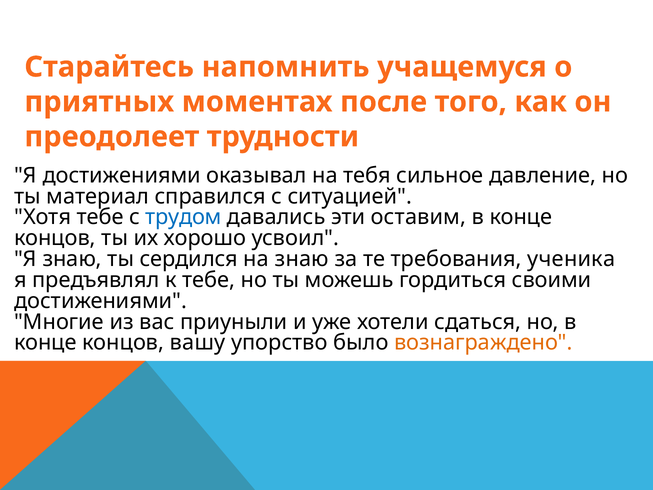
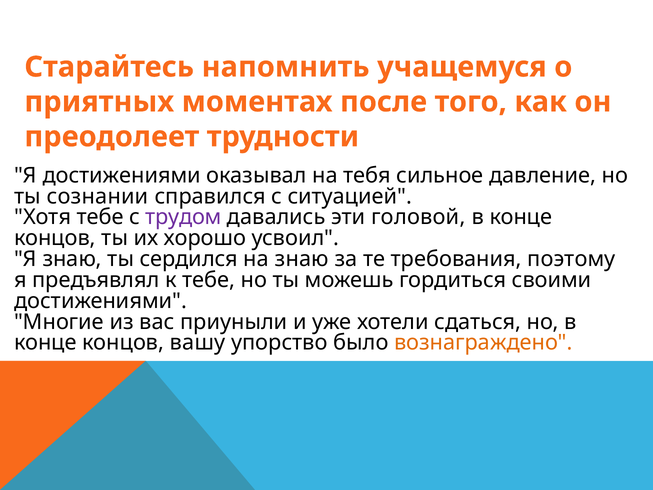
материал: материал -> сознании
трудом colour: blue -> purple
оставим: оставим -> головой
ученика: ученика -> поэтому
